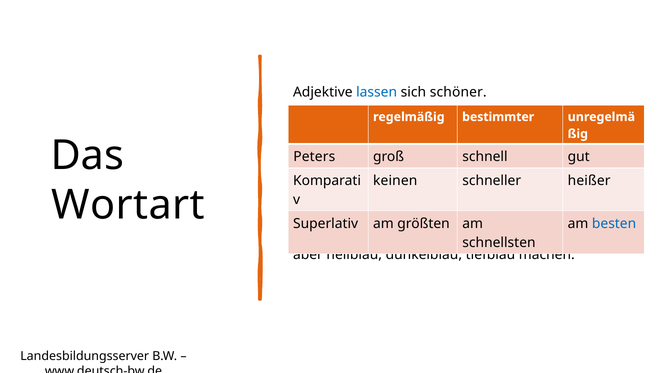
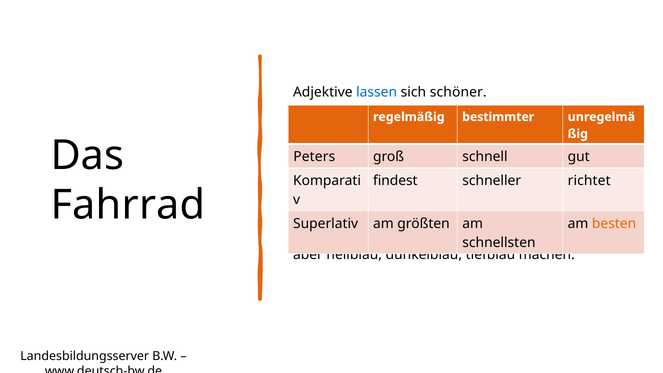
keinen: keinen -> findest
heißer: heißer -> richtet
Wortart: Wortart -> Fahrrad
besten colour: blue -> orange
